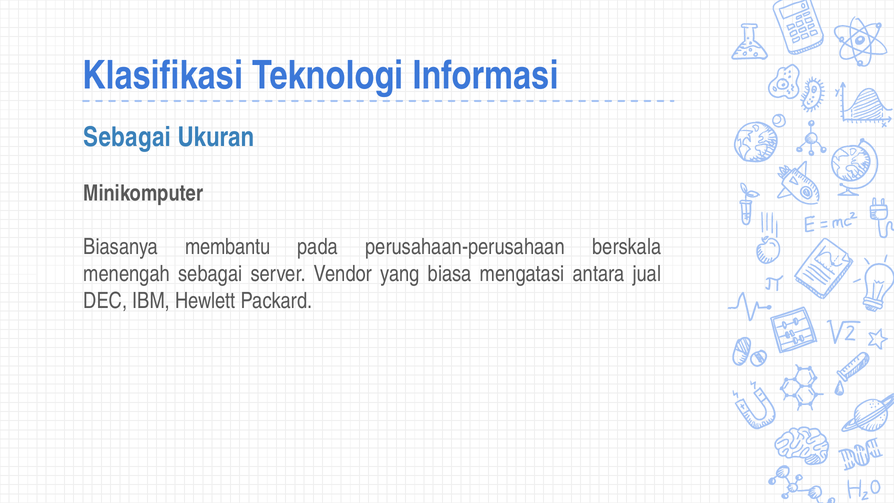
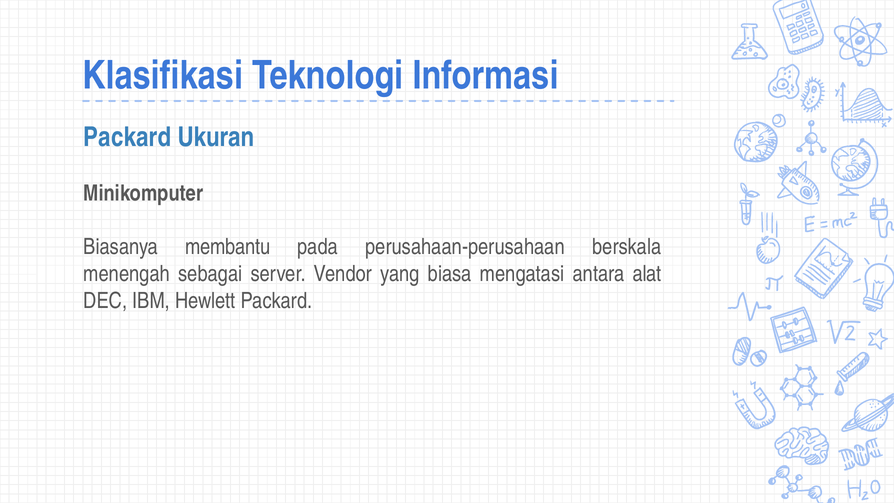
Sebagai at (127, 137): Sebagai -> Packard
jual: jual -> alat
